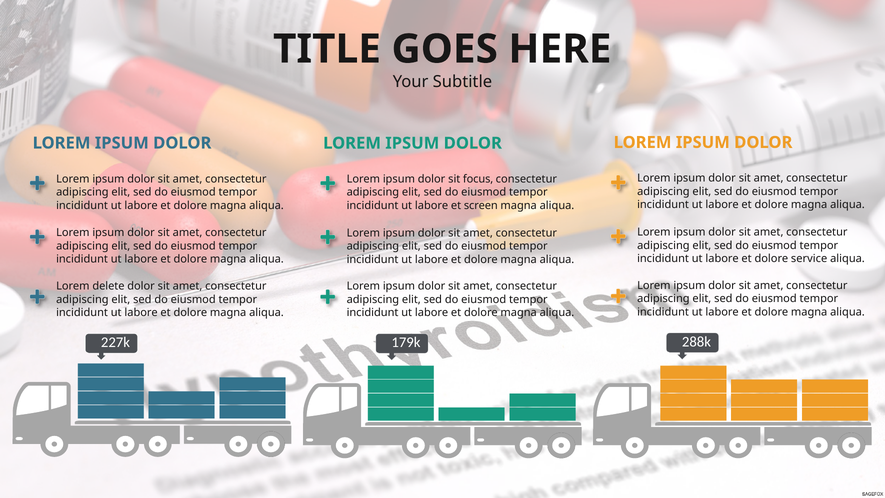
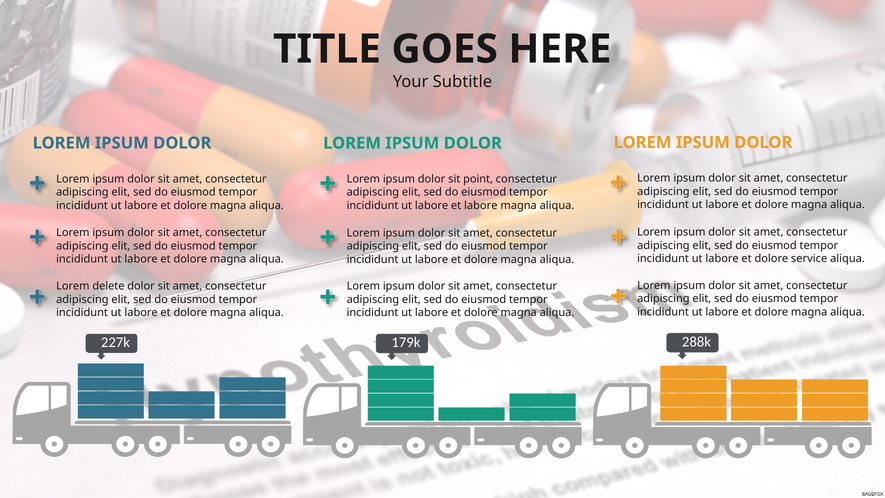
focus: focus -> point
et screen: screen -> labore
